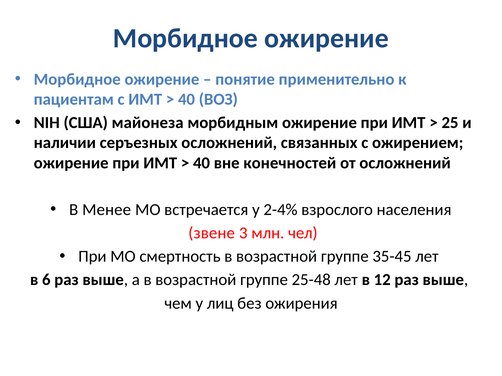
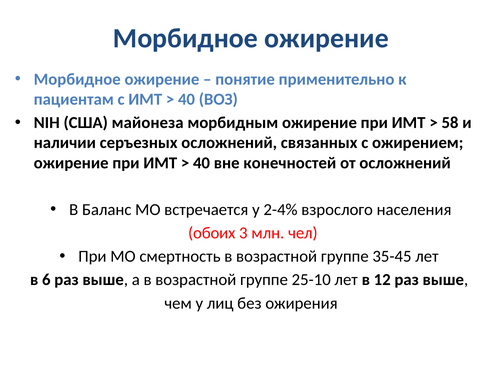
25: 25 -> 58
Менее: Менее -> Баланс
звене: звене -> обoих
25-48: 25-48 -> 25-10
